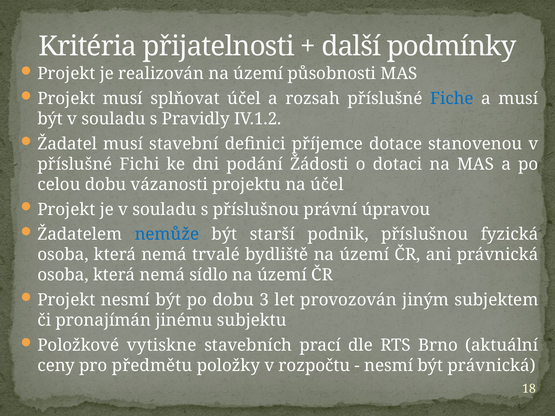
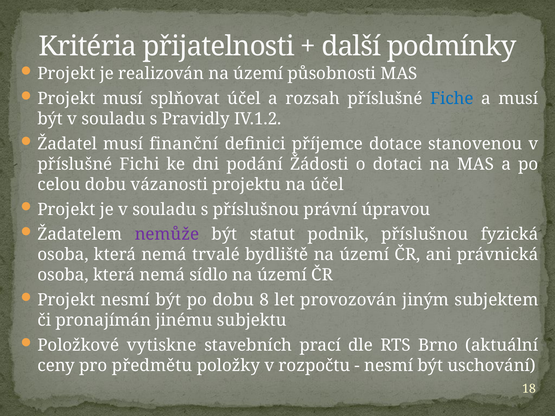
stavební: stavební -> finanční
nemůže colour: blue -> purple
starší: starší -> statut
3: 3 -> 8
být právnická: právnická -> uschování
